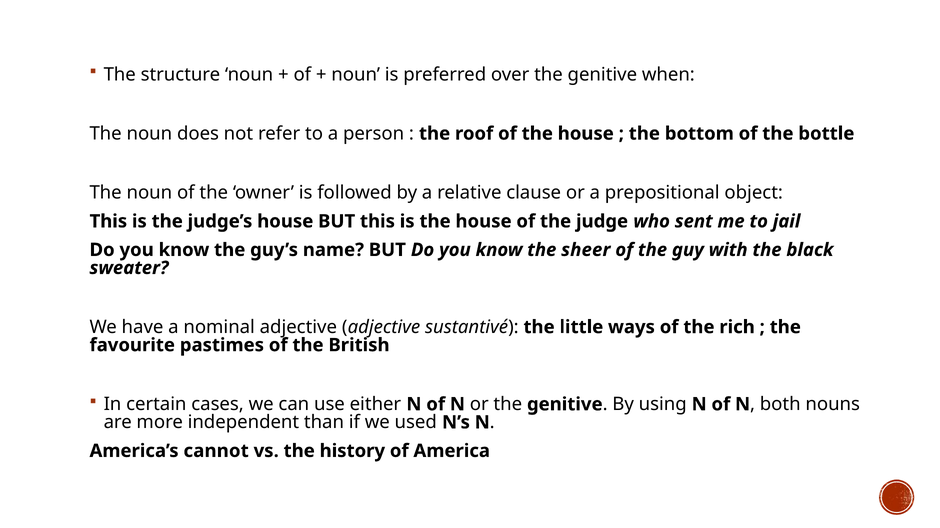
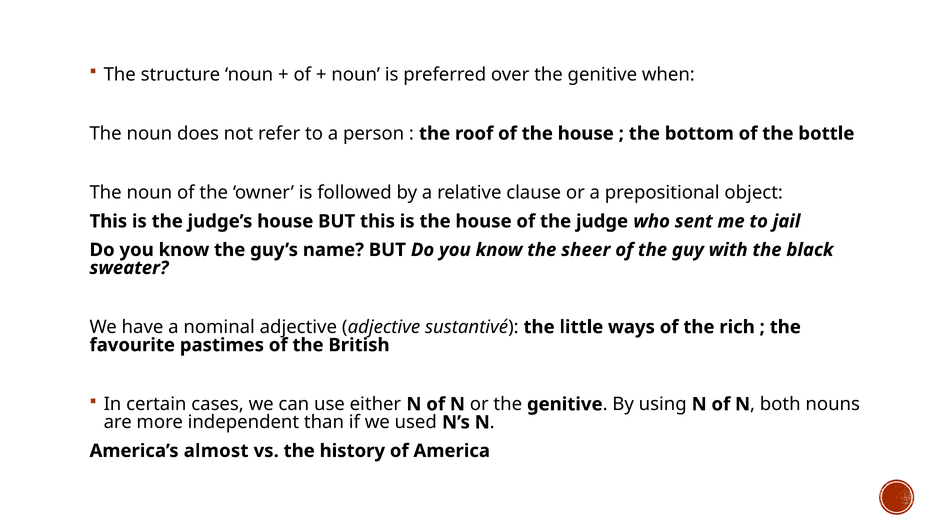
cannot: cannot -> almost
